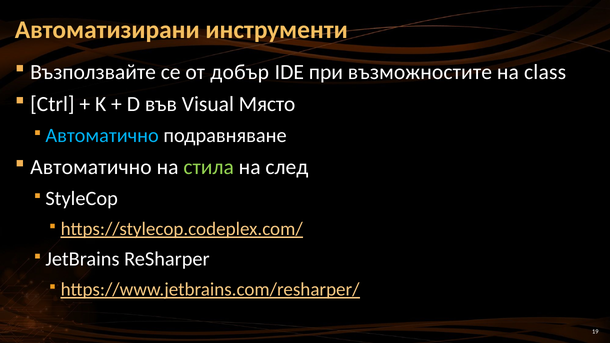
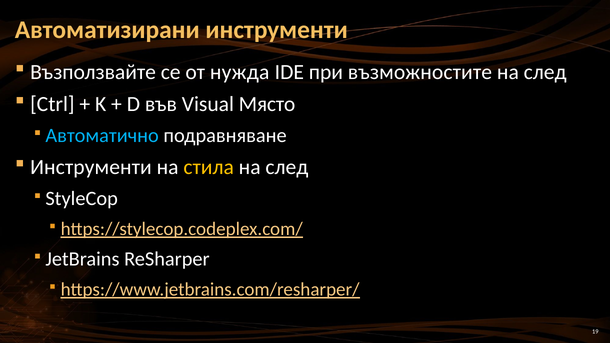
добър: добър -> нужда
class at (545, 72): class -> след
Автоматично at (91, 167): Автоматично -> Инструменти
стила colour: light green -> yellow
